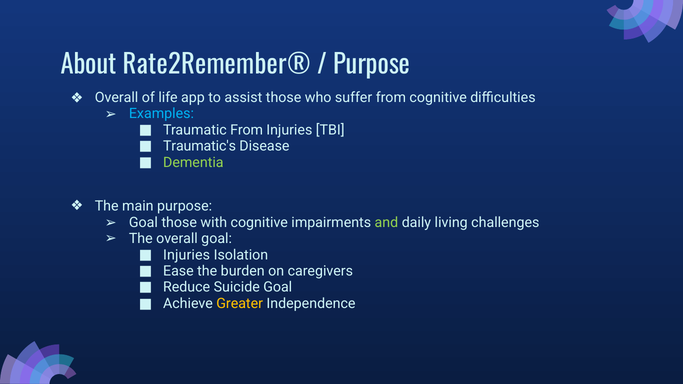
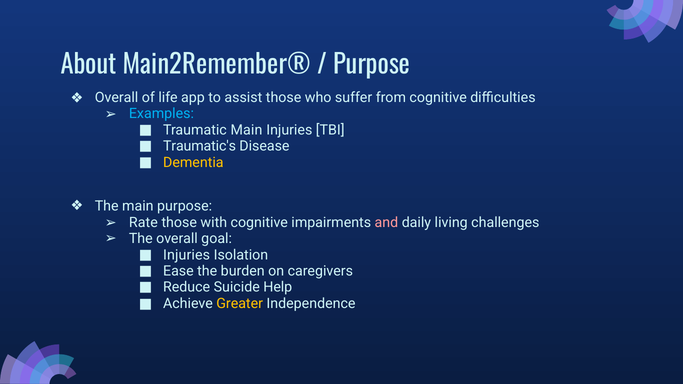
Rate2Remember®: Rate2Remember® -> Main2Remember®
Traumatic From: From -> Main
Dementia colour: light green -> yellow
Goal at (143, 223): Goal -> Rate
and colour: light green -> pink
Suicide Goal: Goal -> Help
